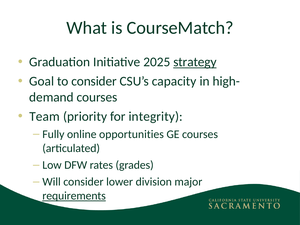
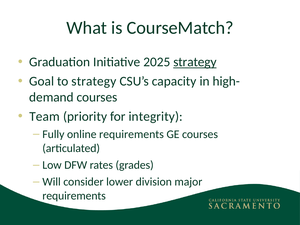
to consider: consider -> strategy
online opportunities: opportunities -> requirements
requirements at (74, 196) underline: present -> none
